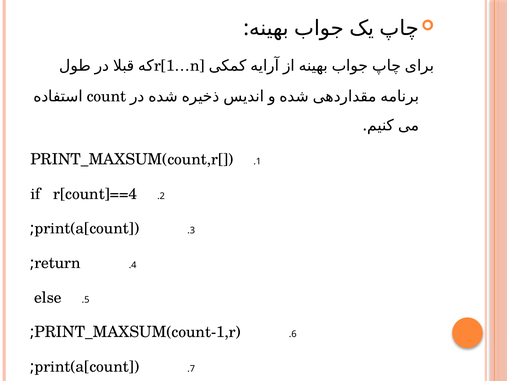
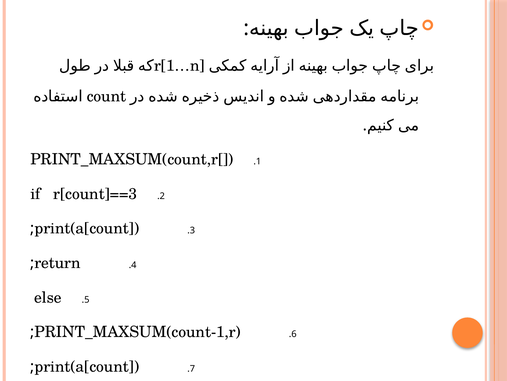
r[count]==4: r[count]==4 -> r[count]==3
